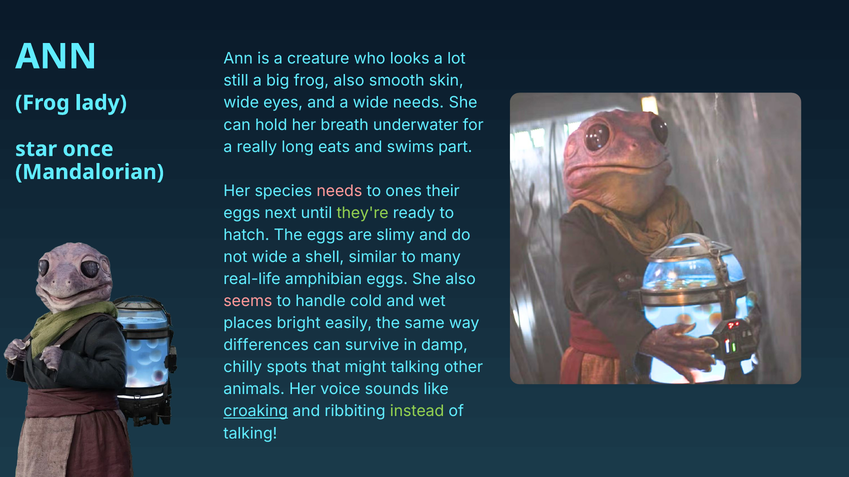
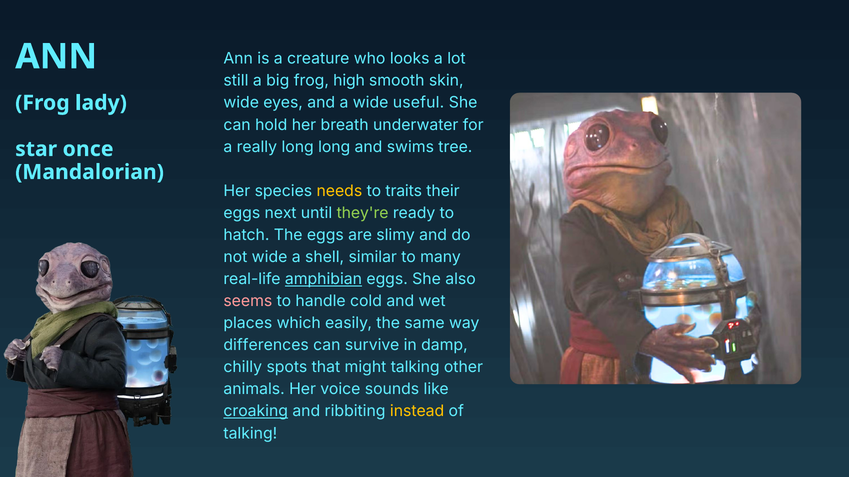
frog also: also -> high
wide needs: needs -> useful
long eats: eats -> long
part: part -> tree
needs at (339, 191) colour: pink -> yellow
ones: ones -> traits
amphibian underline: none -> present
bright: bright -> which
instead colour: light green -> yellow
